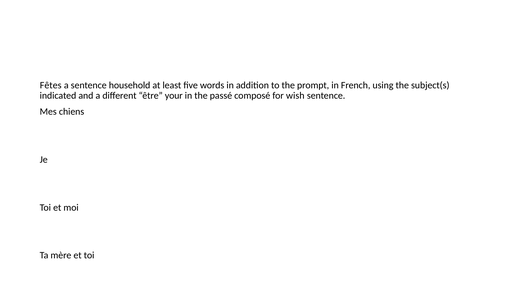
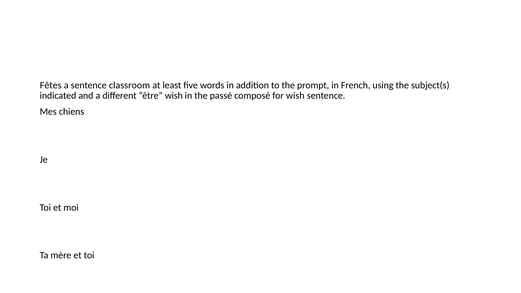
household: household -> classroom
être your: your -> wish
